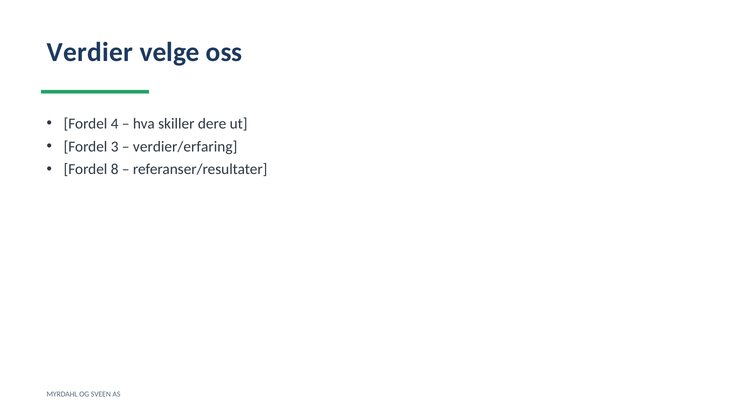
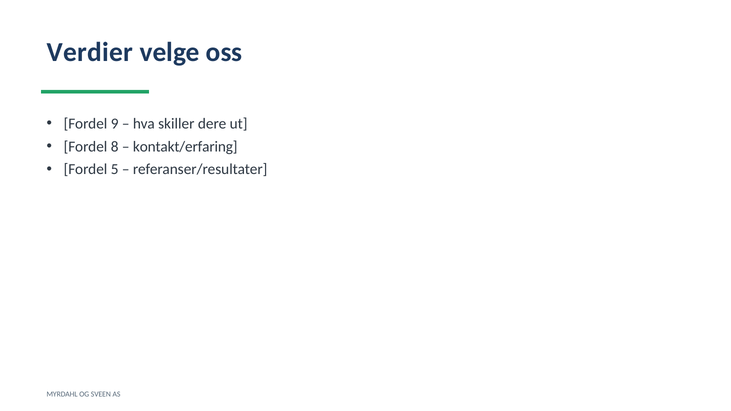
4: 4 -> 9
3: 3 -> 8
verdier/erfaring: verdier/erfaring -> kontakt/erfaring
8: 8 -> 5
